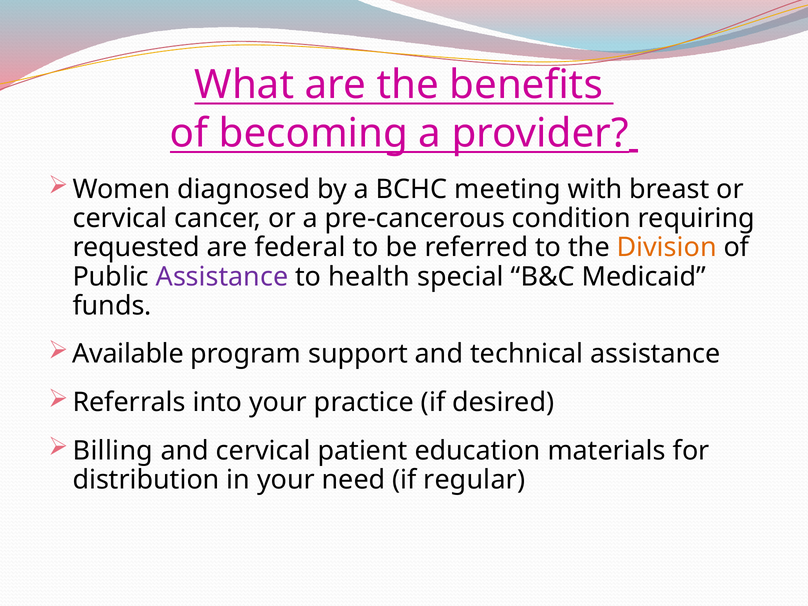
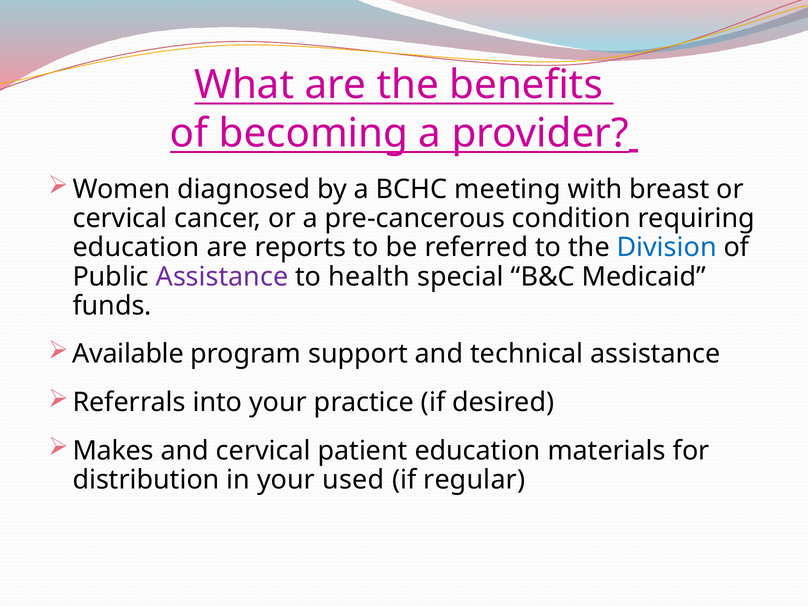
requested at (136, 248): requested -> education
federal: federal -> reports
Division colour: orange -> blue
Billing: Billing -> Makes
need: need -> used
